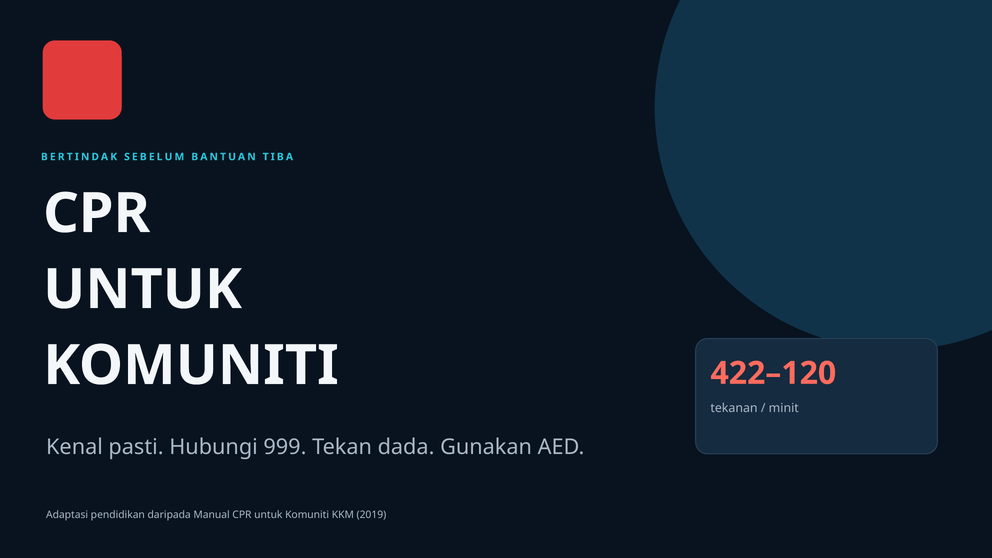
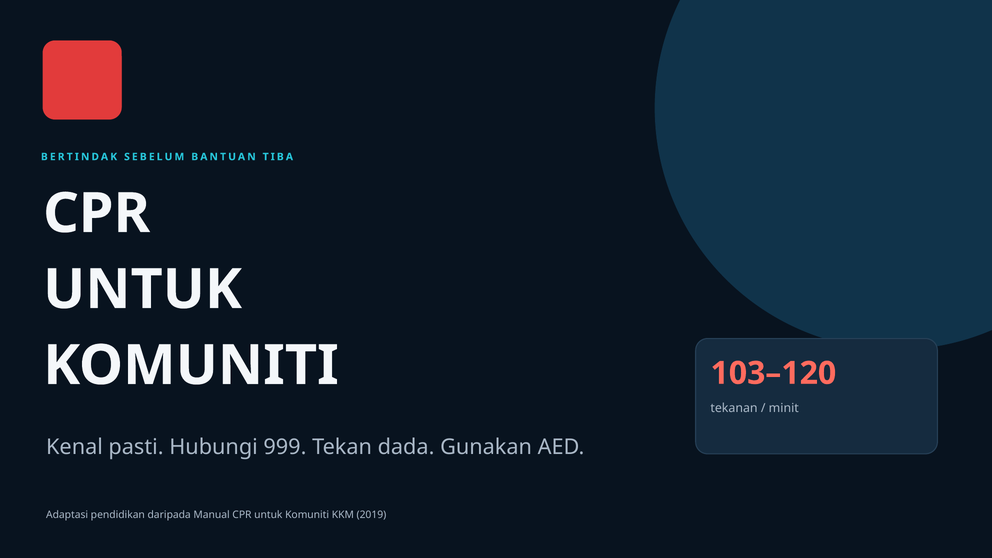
422–120: 422–120 -> 103–120
